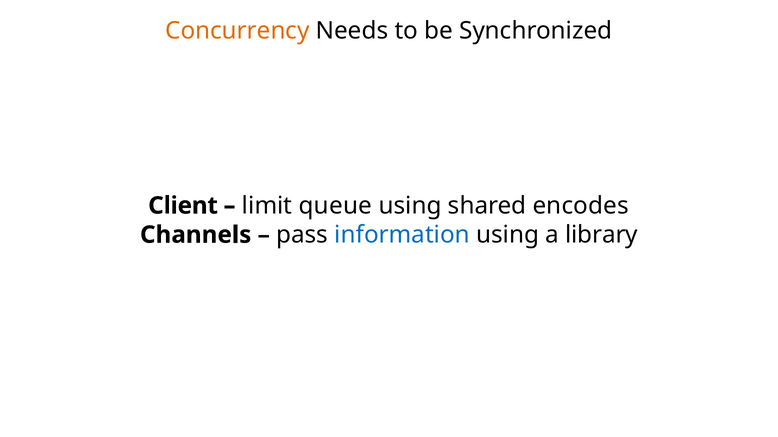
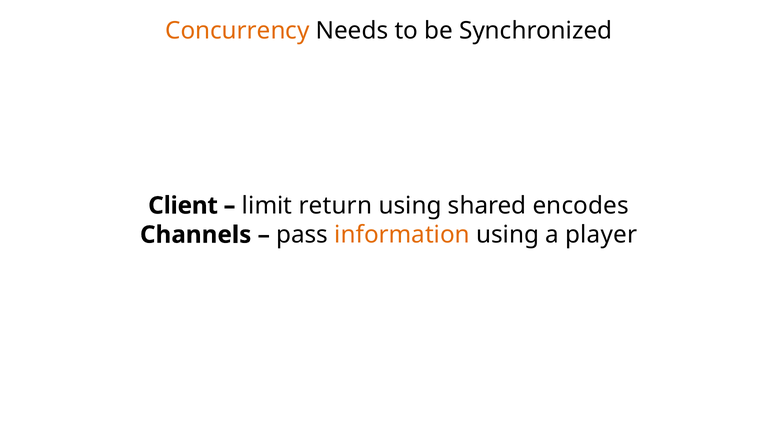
queue: queue -> return
information colour: blue -> orange
library: library -> player
